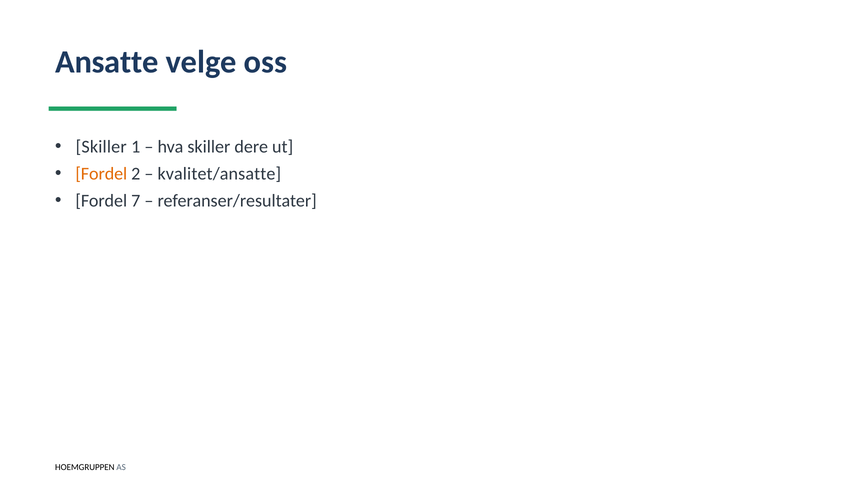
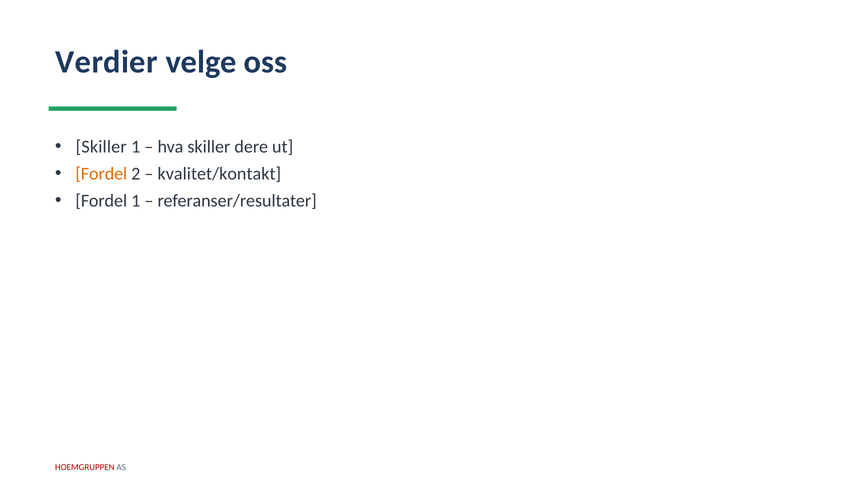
Ansatte: Ansatte -> Verdier
kvalitet/ansatte: kvalitet/ansatte -> kvalitet/kontakt
Fordel 7: 7 -> 1
HOEMGRUPPEN colour: black -> red
